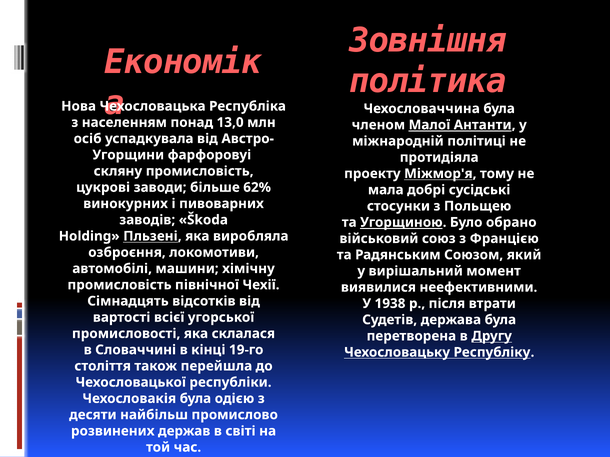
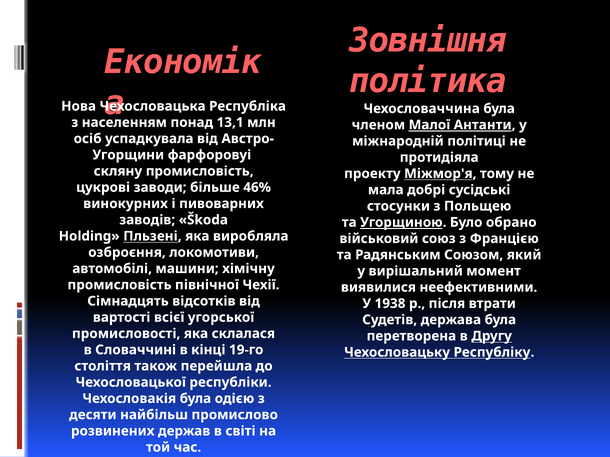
13,0: 13,0 -> 13,1
62%: 62% -> 46%
